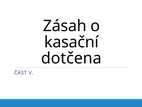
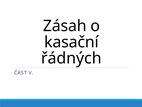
dotčena: dotčena -> řádných
